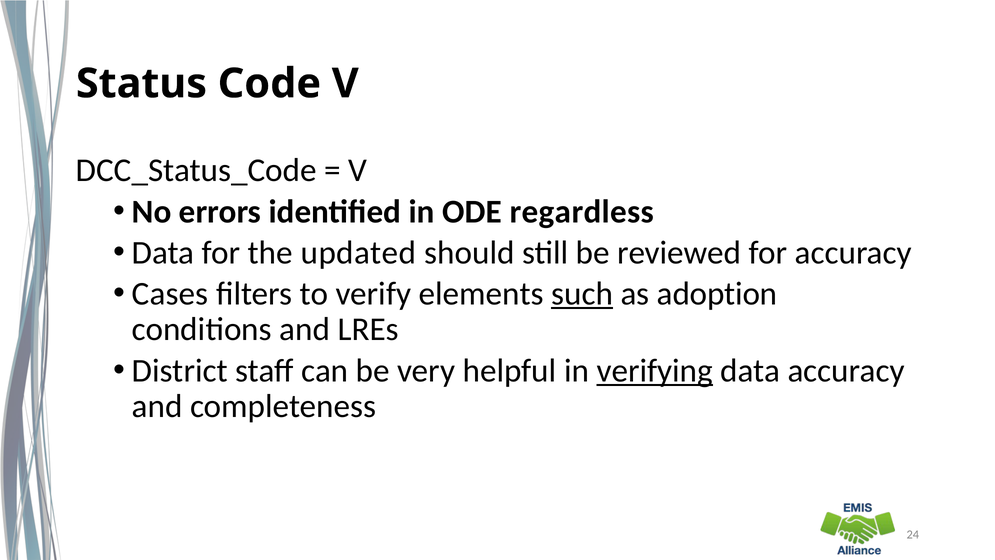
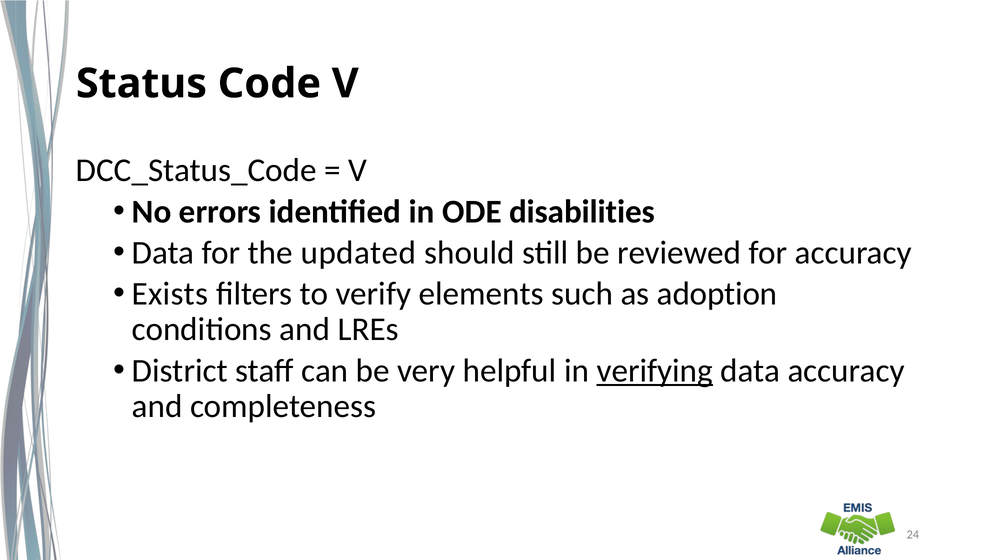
regardless: regardless -> disabilities
Cases: Cases -> Exists
such underline: present -> none
